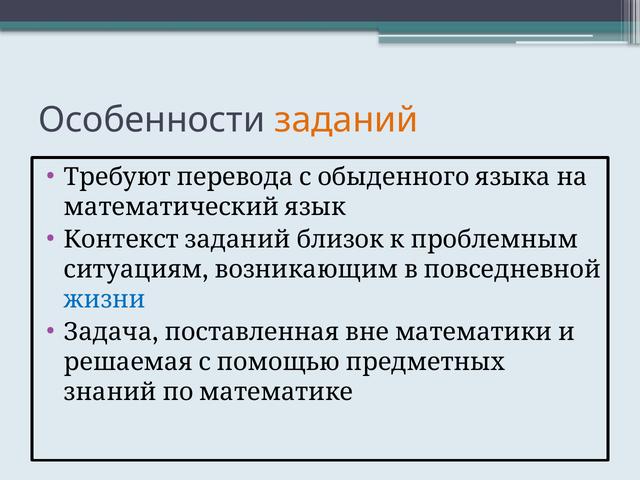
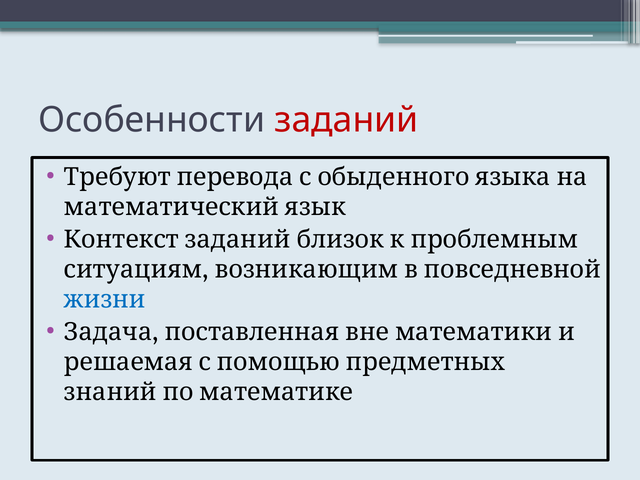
заданий colour: orange -> red
